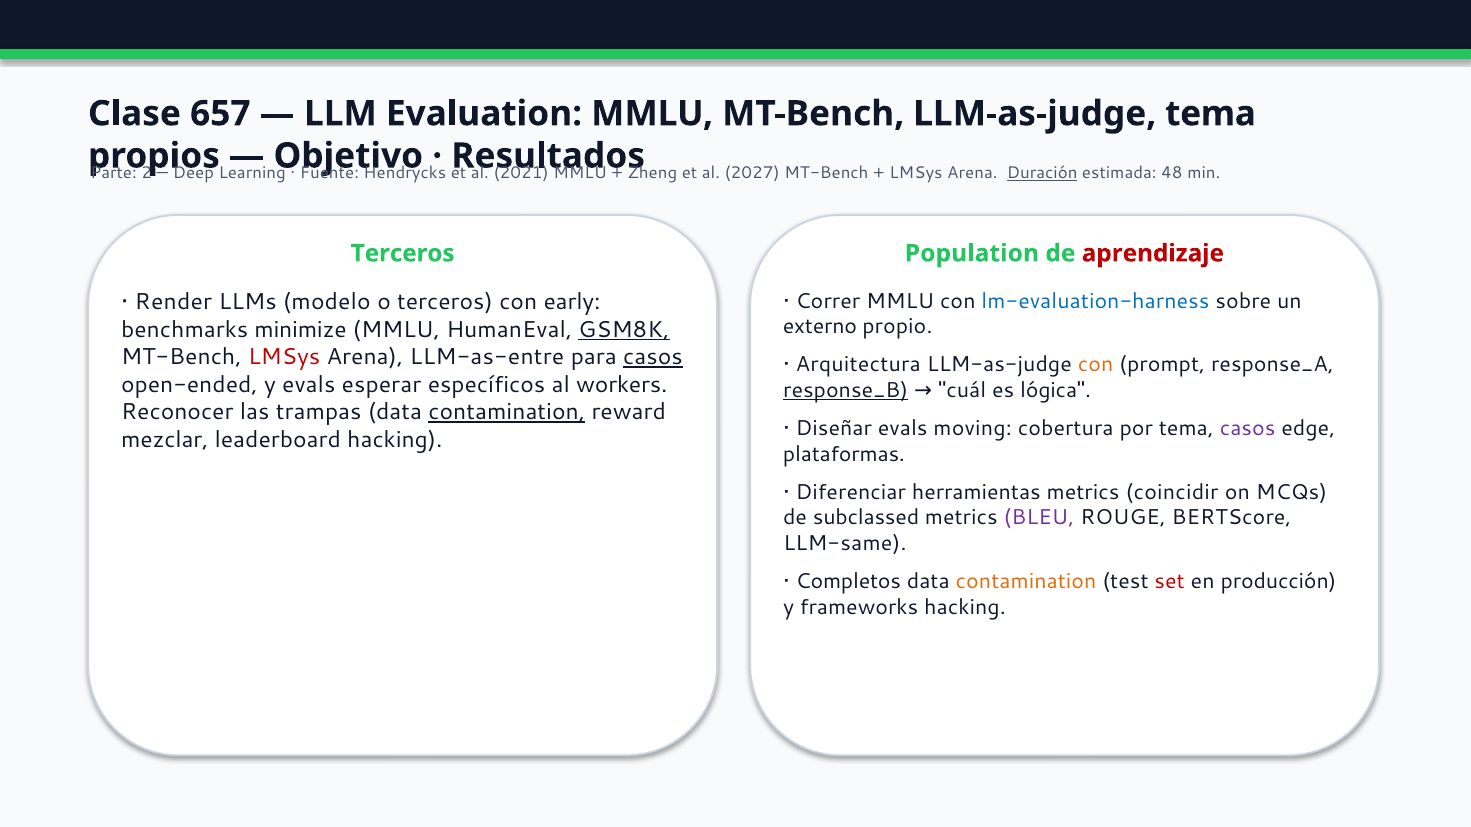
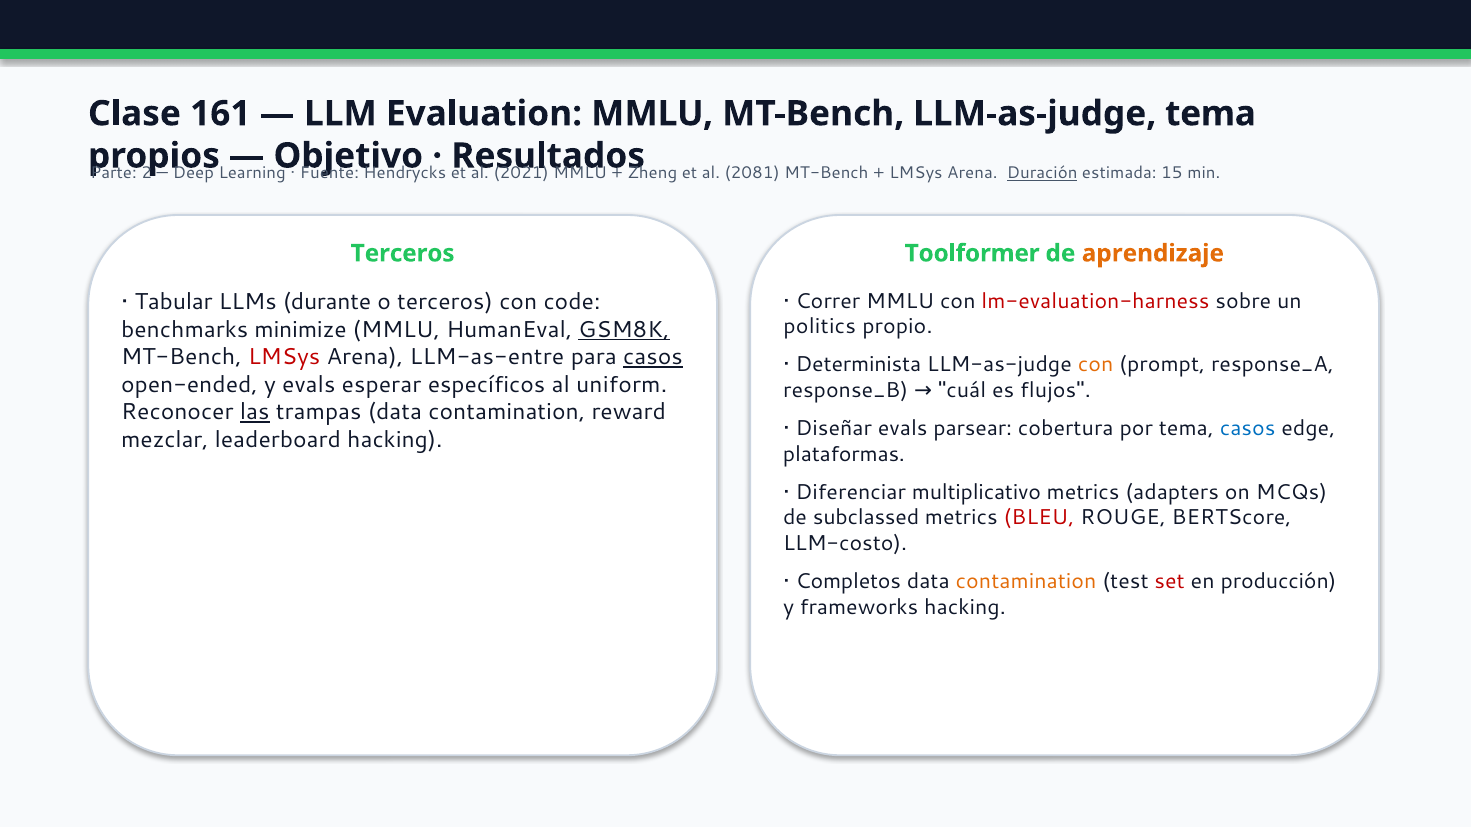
657: 657 -> 161
2027: 2027 -> 2081
48: 48 -> 15
Population: Population -> Toolformer
aprendizaje colour: red -> orange
lm-evaluation-harness colour: blue -> red
Render: Render -> Tabular
modelo: modelo -> durante
early: early -> code
externo: externo -> politics
Arquitectura: Arquitectura -> Determinista
workers: workers -> uniform
response_B underline: present -> none
lógica: lógica -> flujos
las underline: none -> present
contamination at (507, 412) underline: present -> none
moving: moving -> parsear
casos at (1248, 429) colour: purple -> blue
herramientas: herramientas -> multiplicativo
coincidir: coincidir -> adapters
BLEU colour: purple -> red
LLM-same: LLM-same -> LLM-costo
